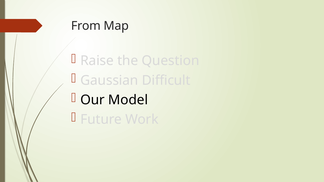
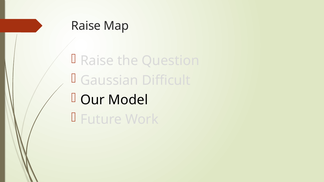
From at (86, 26): From -> Raise
